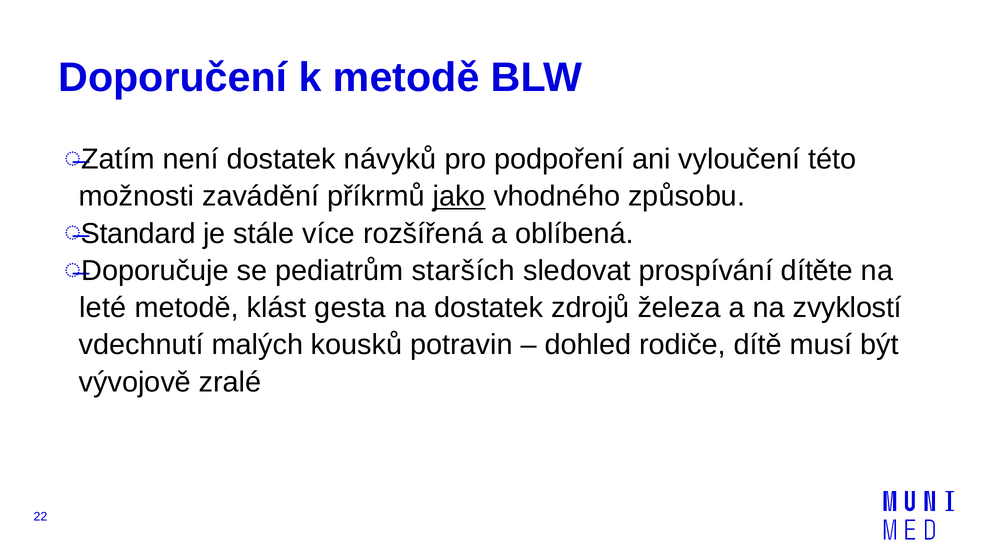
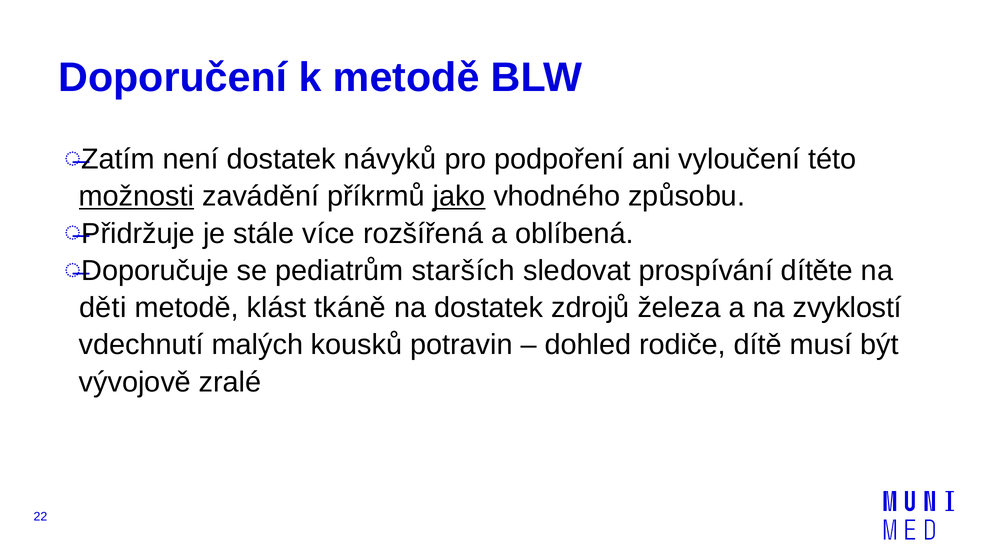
možnosti underline: none -> present
Standard: Standard -> Přidržuje
leté: leté -> děti
gesta: gesta -> tkáně
